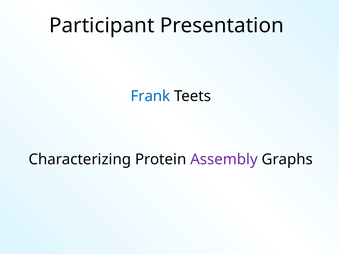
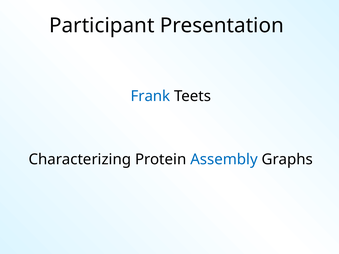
Assembly colour: purple -> blue
